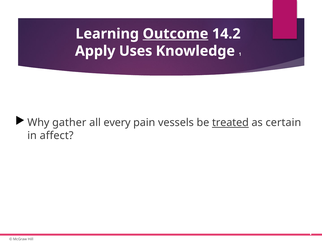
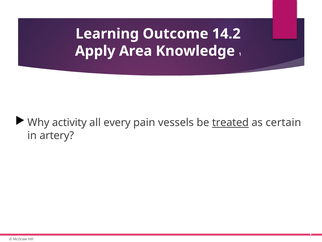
Outcome underline: present -> none
Uses: Uses -> Area
gather: gather -> activity
affect: affect -> artery
